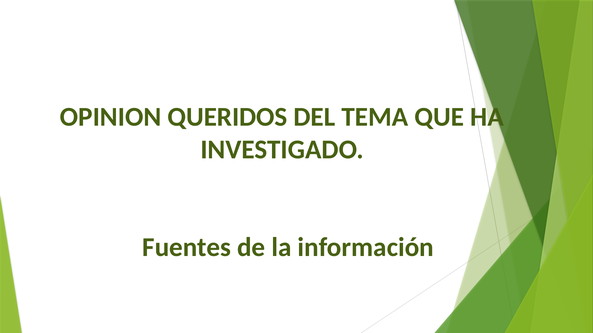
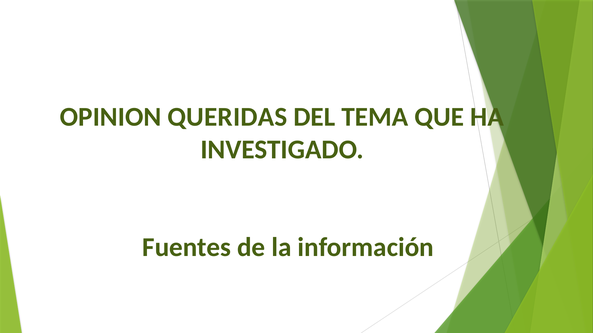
QUERIDOS: QUERIDOS -> QUERIDAS
